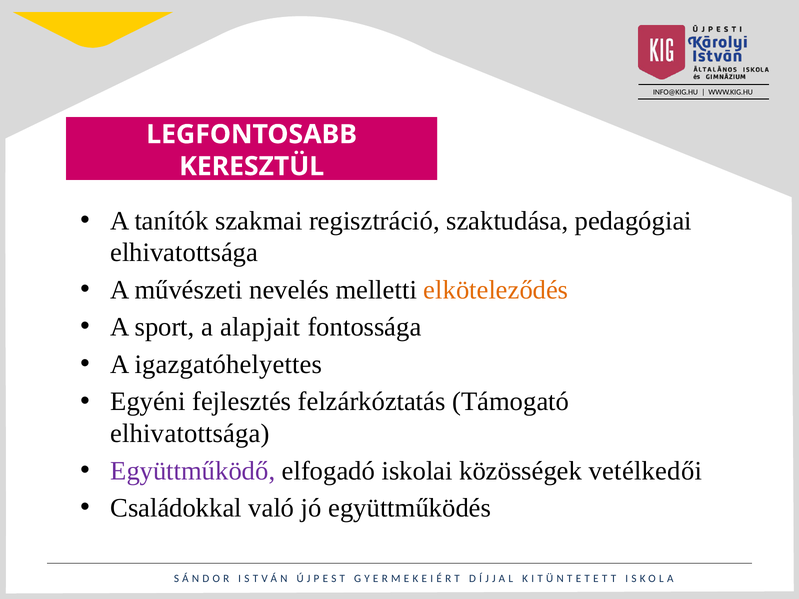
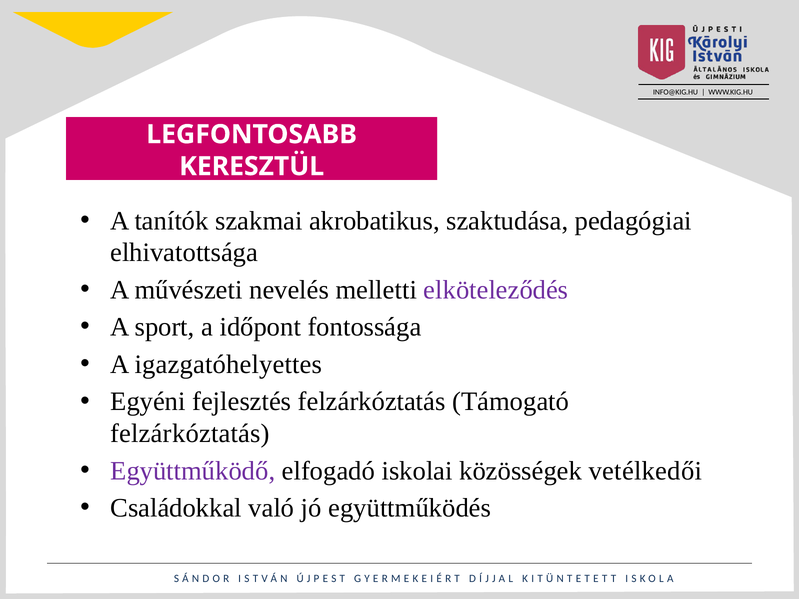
regisztráció: regisztráció -> akrobatikus
elköteleződés colour: orange -> purple
alapjait: alapjait -> időpont
elhivatottsága at (190, 434): elhivatottsága -> felzárkóztatás
